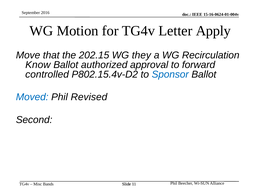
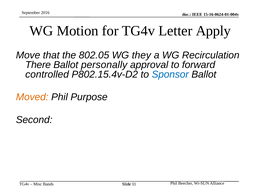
202.15: 202.15 -> 802.05
Know: Know -> There
authorized: authorized -> personally
Moved colour: blue -> orange
Revised: Revised -> Purpose
